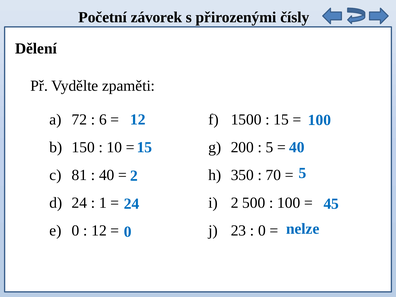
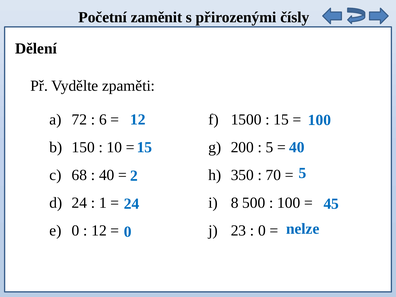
závorek: závorek -> zaměnit
81: 81 -> 68
2 at (235, 203): 2 -> 8
